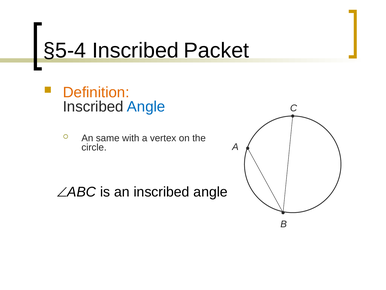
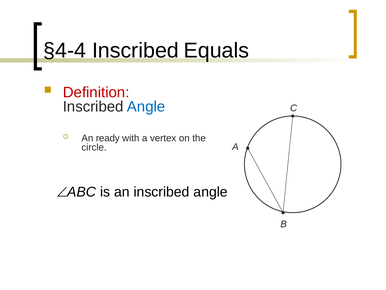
§5-4: §5-4 -> §4-4
Packet: Packet -> Equals
Definition colour: orange -> red
same: same -> ready
